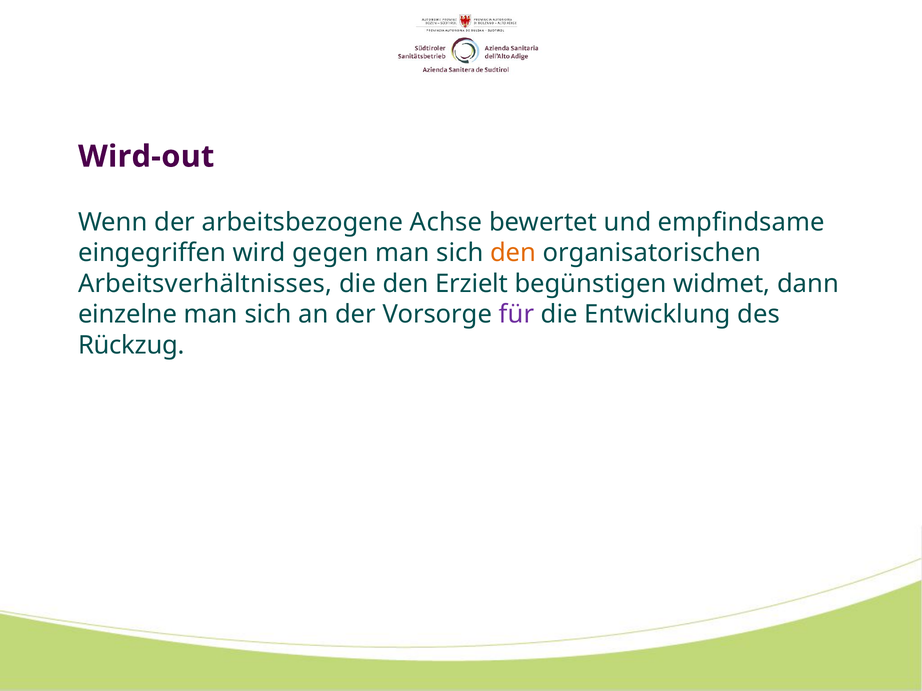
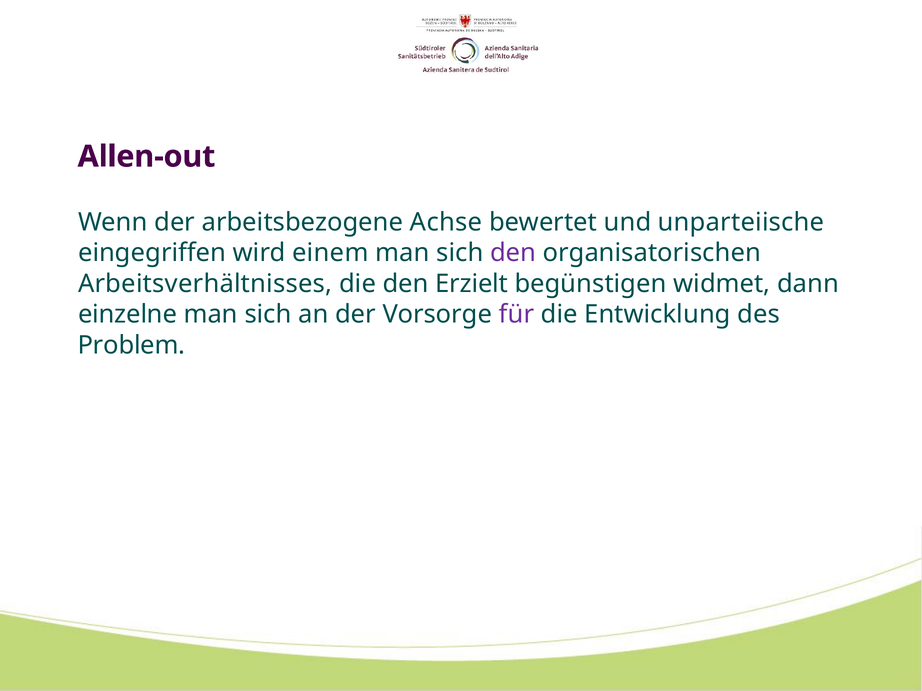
Wird-out: Wird-out -> Allen-out
empfindsame: empfindsame -> unparteiische
gegen: gegen -> einem
den at (513, 253) colour: orange -> purple
Rückzug: Rückzug -> Problem
